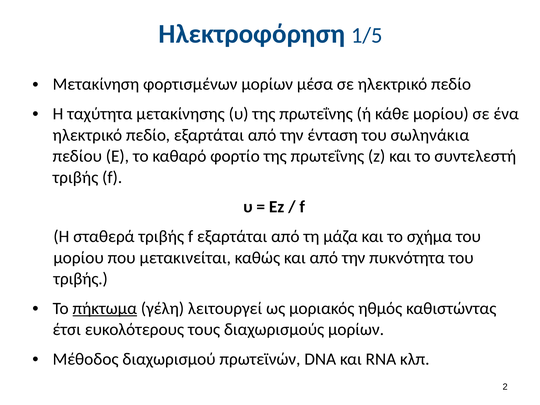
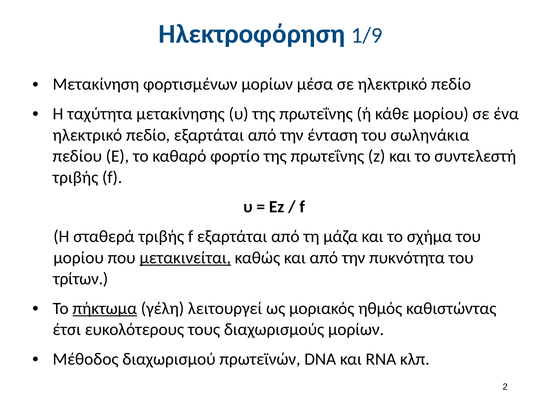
1/5: 1/5 -> 1/9
μετακινείται underline: none -> present
τριβής at (81, 279): τριβής -> τρίτων
